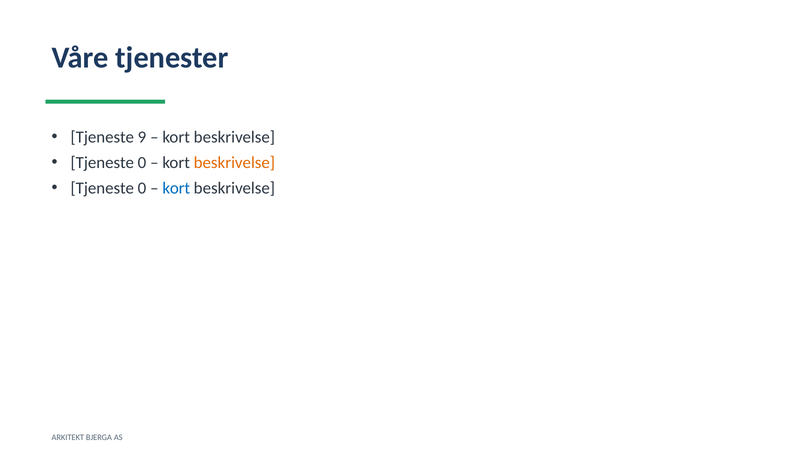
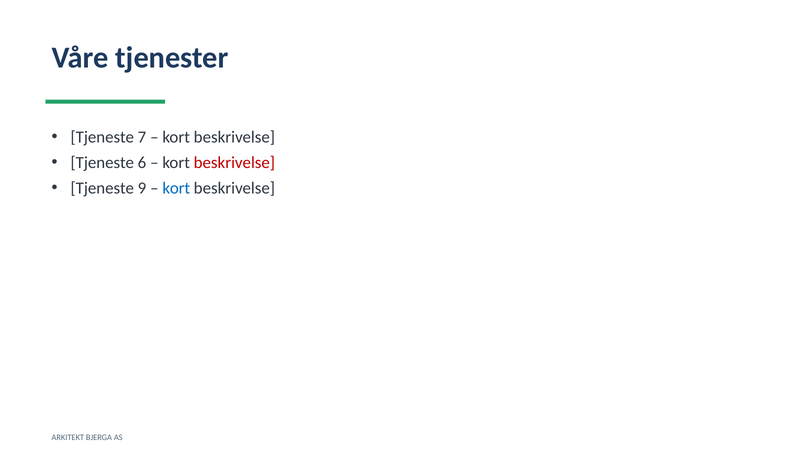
9: 9 -> 7
0 at (142, 163): 0 -> 6
beskrivelse at (234, 163) colour: orange -> red
0 at (142, 188): 0 -> 9
